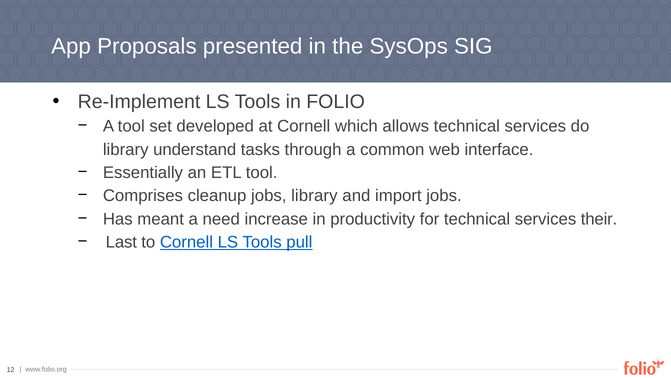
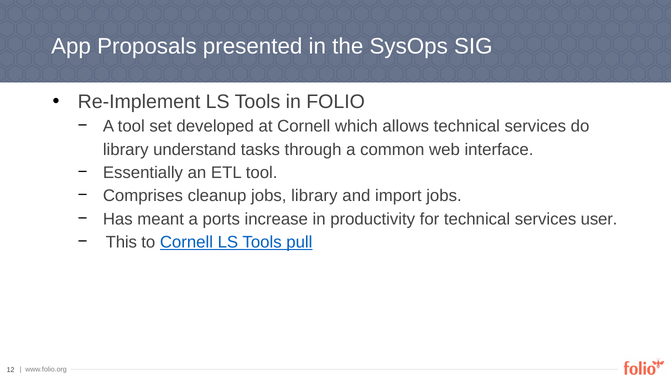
need: need -> ports
their: their -> user
Last: Last -> This
